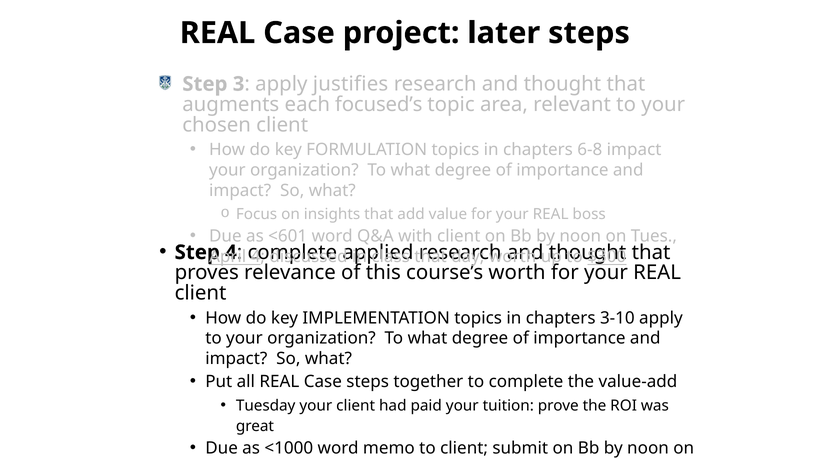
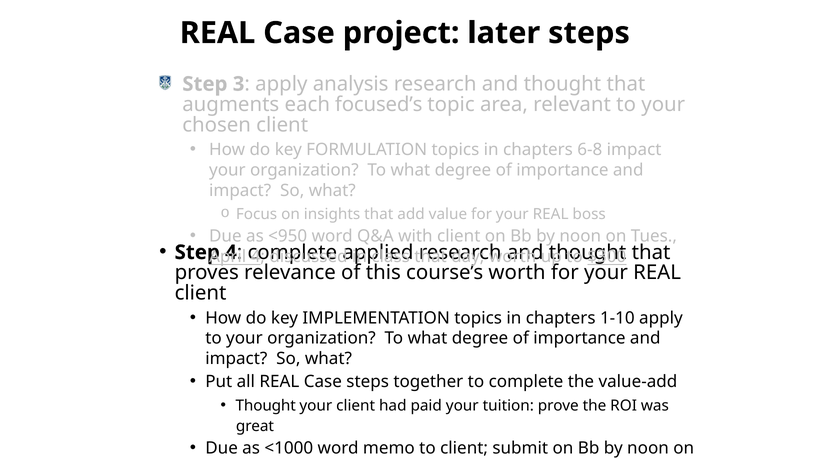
justifies: justifies -> analysis
<601: <601 -> <950
3-10: 3-10 -> 1-10
Tuesday at (266, 406): Tuesday -> Thought
